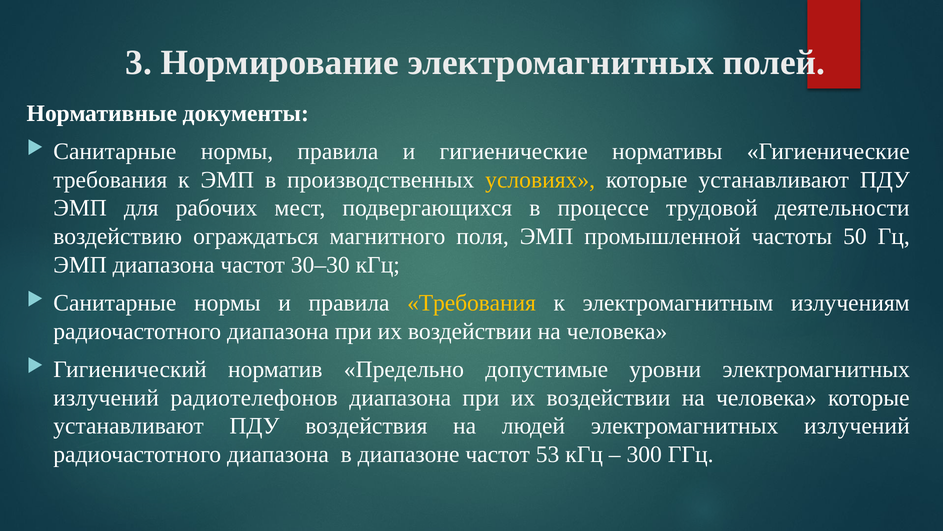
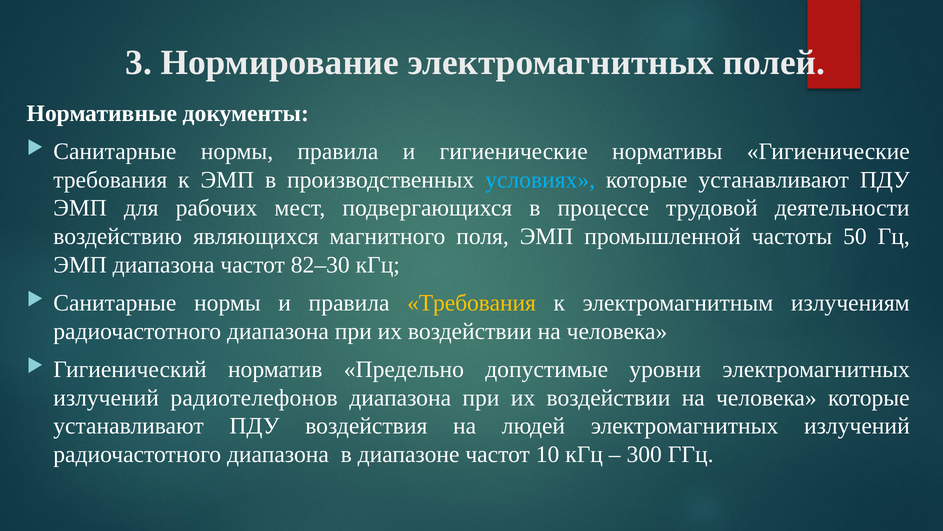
условиях colour: yellow -> light blue
ограждаться: ограждаться -> являющихся
30–30: 30–30 -> 82–30
53: 53 -> 10
